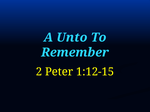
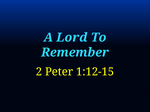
Unto: Unto -> Lord
